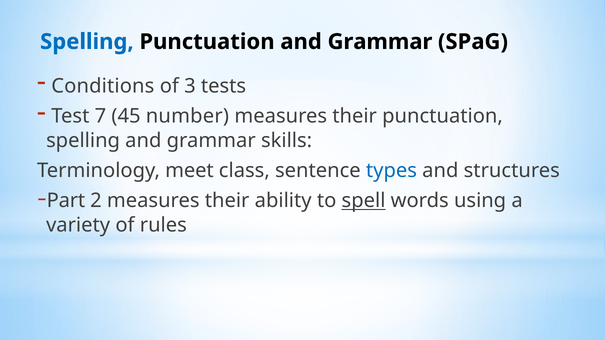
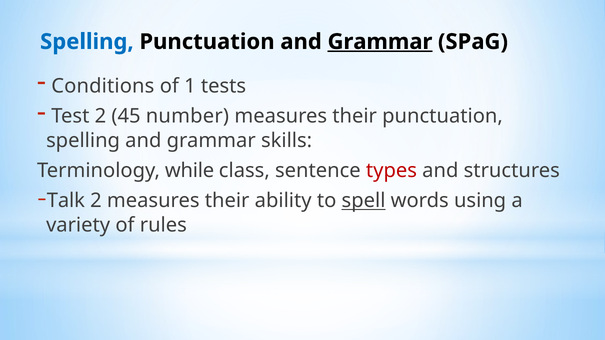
Grammar at (380, 42) underline: none -> present
3: 3 -> 1
Test 7: 7 -> 2
meet: meet -> while
types colour: blue -> red
Part: Part -> Talk
